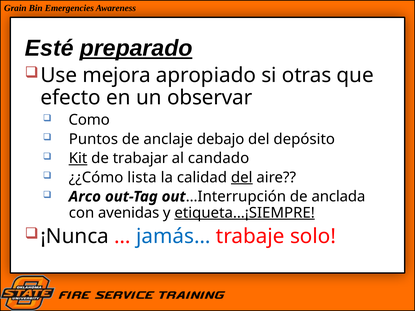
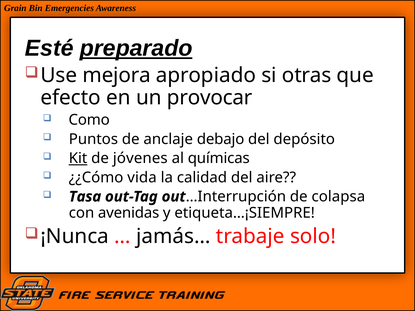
observar: observar -> provocar
trabajar: trabajar -> jóvenes
candado: candado -> químicas
lista: lista -> vida
del at (242, 178) underline: present -> none
Arco: Arco -> Tasa
anclada: anclada -> colapsa
etiqueta…¡SIEMPRE underline: present -> none
jamás… colour: blue -> black
